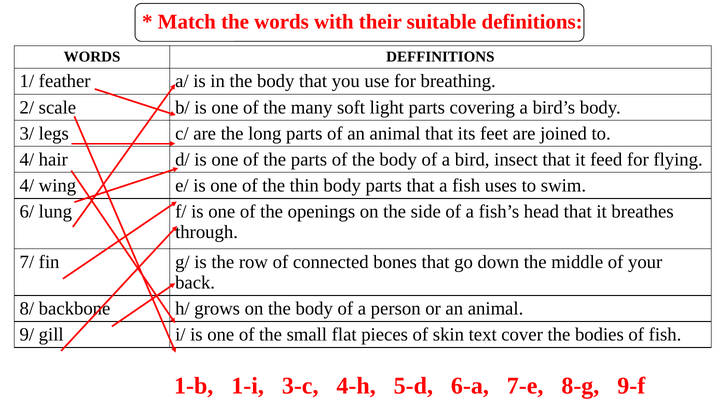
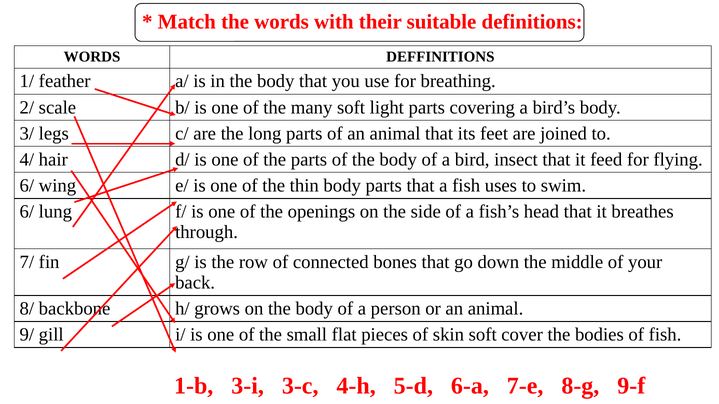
4/ at (27, 186): 4/ -> 6/
skin text: text -> soft
1-i: 1-i -> 3-i
